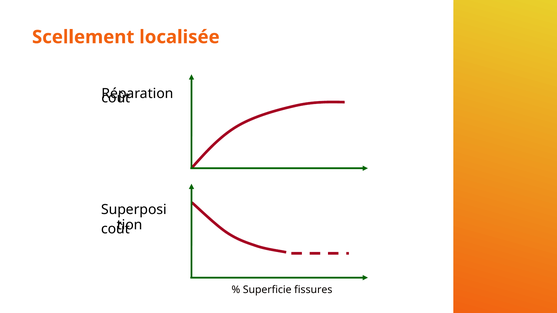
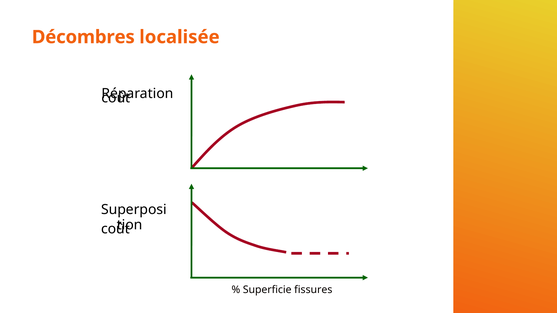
Scellement: Scellement -> Décombres
